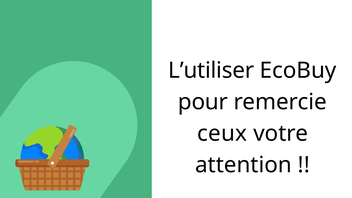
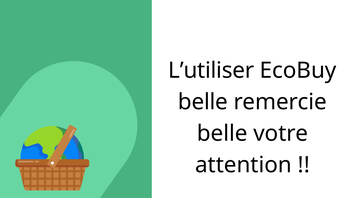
pour at (203, 102): pour -> belle
ceux at (222, 133): ceux -> belle
